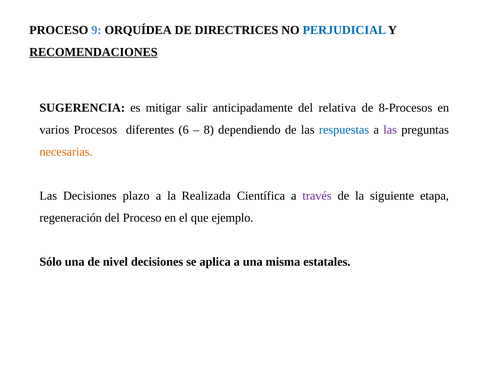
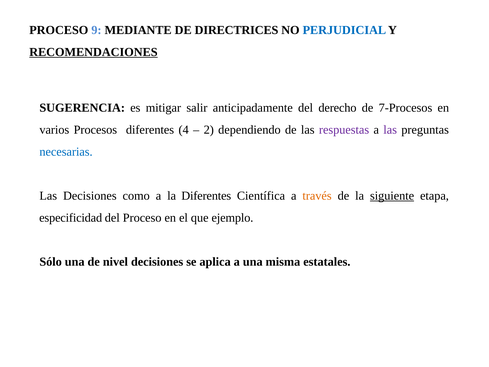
ORQUÍDEA: ORQUÍDEA -> MEDIANTE
relativa: relativa -> derecho
8-Procesos: 8-Procesos -> 7-Procesos
6: 6 -> 4
8: 8 -> 2
respuestas colour: blue -> purple
necesarias colour: orange -> blue
plazo: plazo -> como
la Realizada: Realizada -> Diferentes
través colour: purple -> orange
siguiente underline: none -> present
regeneración: regeneración -> especificidad
